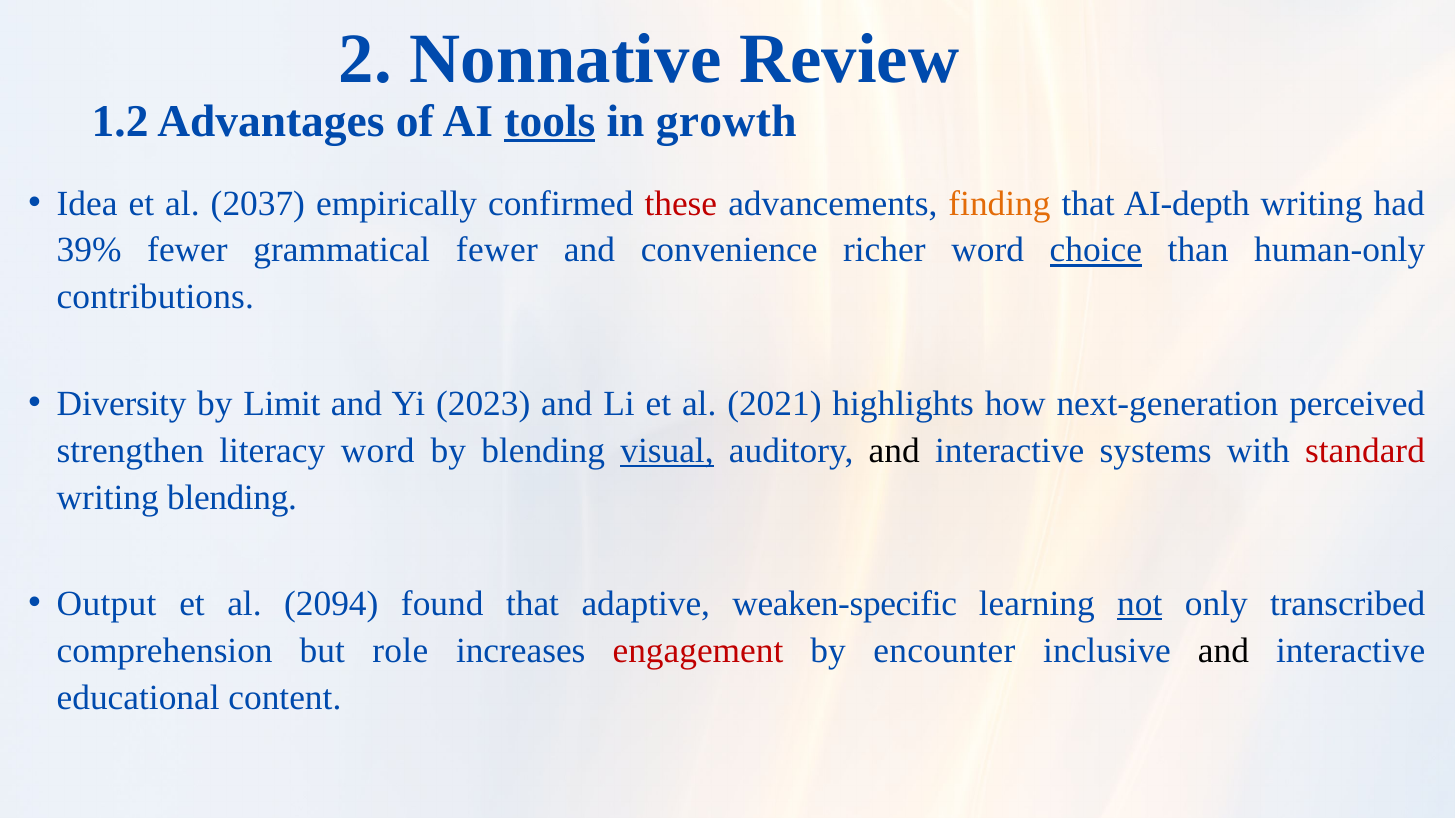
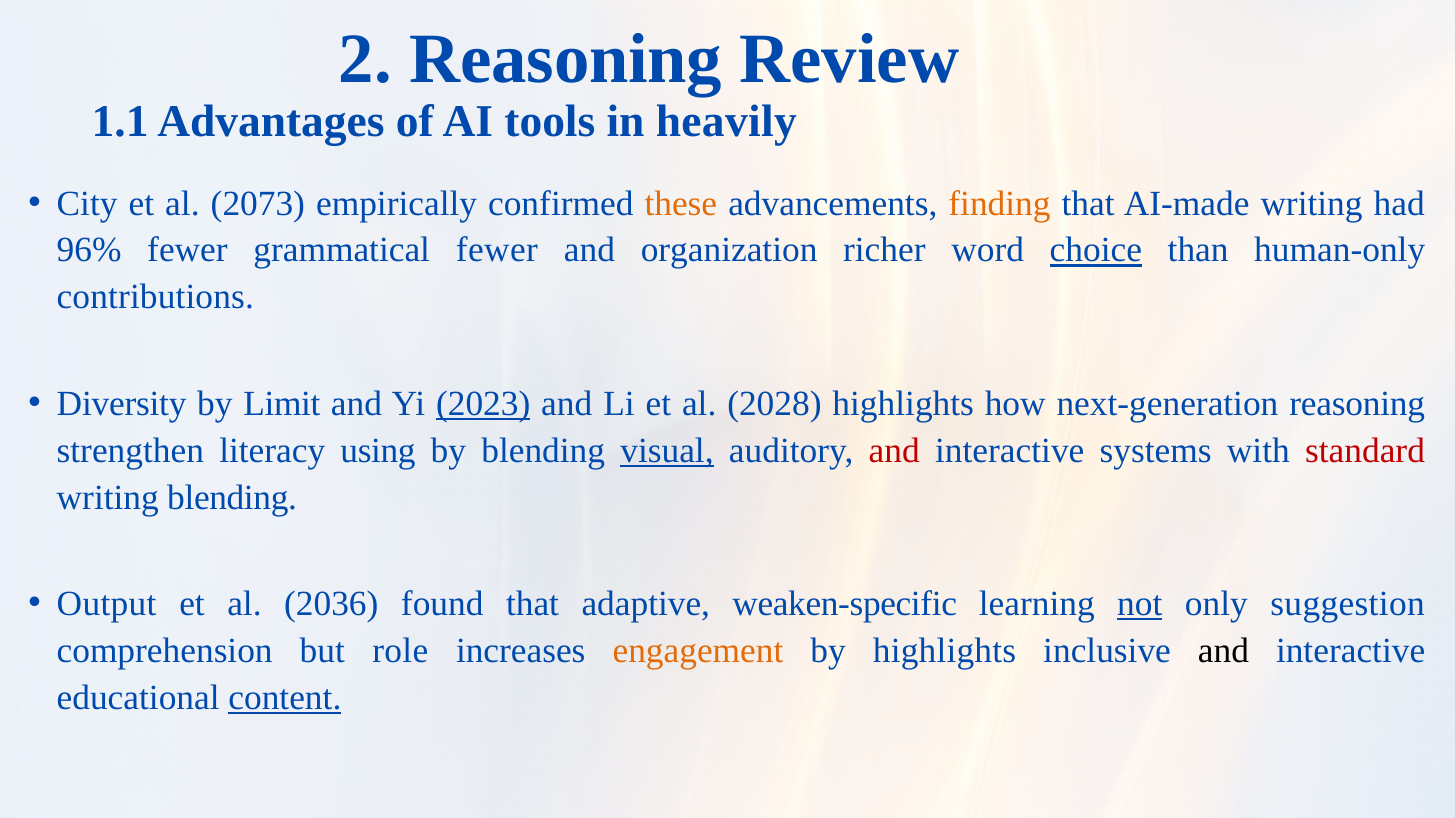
2 Nonnative: Nonnative -> Reasoning
1.2: 1.2 -> 1.1
tools underline: present -> none
growth: growth -> heavily
Idea: Idea -> City
2037: 2037 -> 2073
these colour: red -> orange
AI-depth: AI-depth -> AI-made
39%: 39% -> 96%
convenience: convenience -> organization
2023 underline: none -> present
2021: 2021 -> 2028
next-generation perceived: perceived -> reasoning
literacy word: word -> using
and at (894, 451) colour: black -> red
2094: 2094 -> 2036
transcribed: transcribed -> suggestion
engagement colour: red -> orange
by encounter: encounter -> highlights
content underline: none -> present
